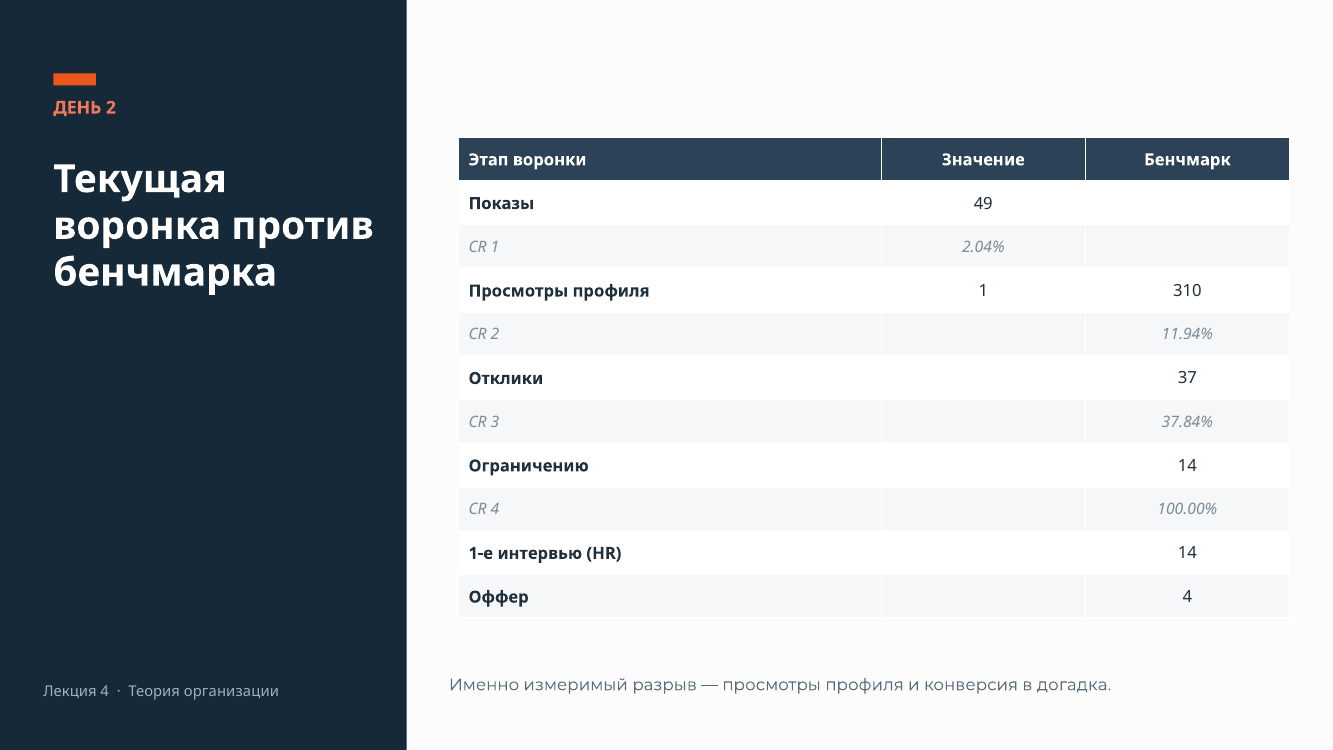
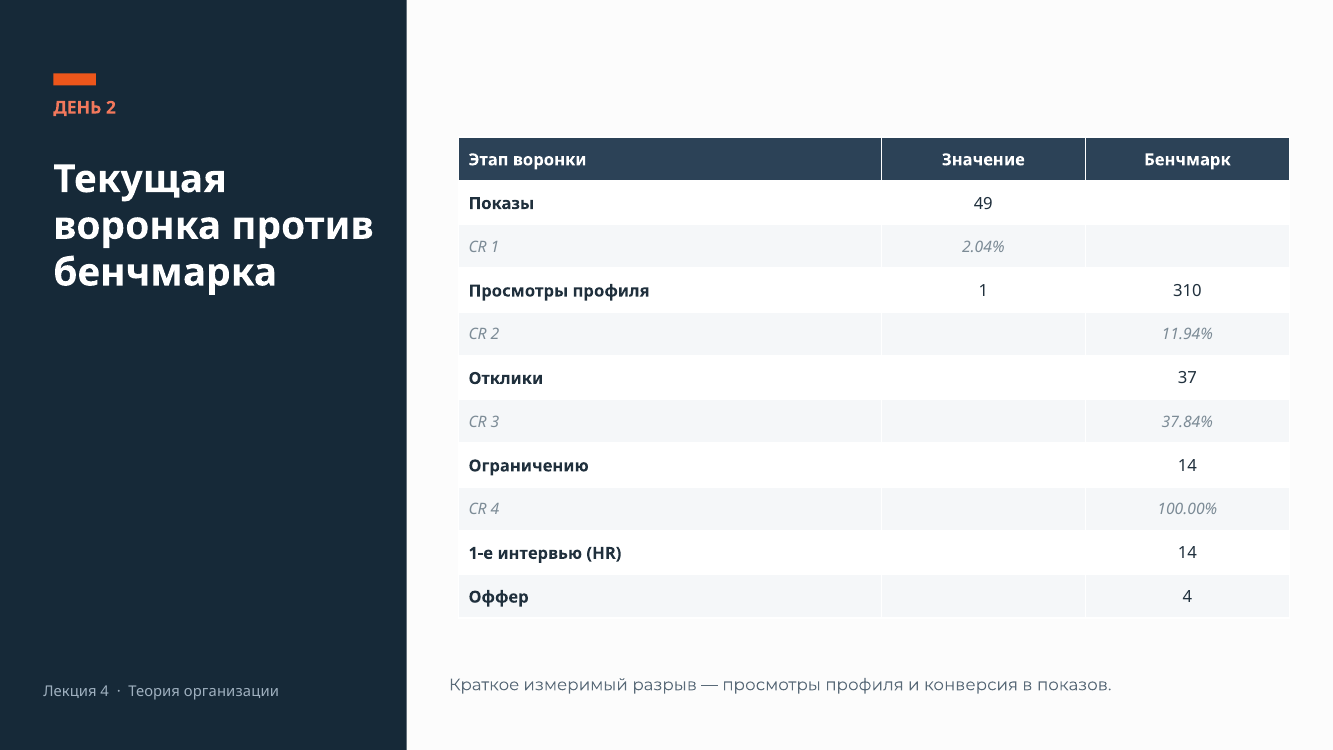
Именно: Именно -> Краткое
догадка: догадка -> показов
